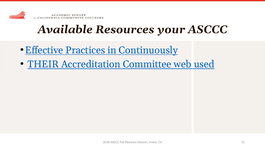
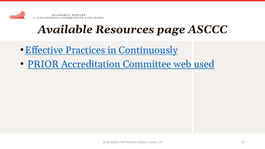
your: your -> page
THEIR: THEIR -> PRIOR
